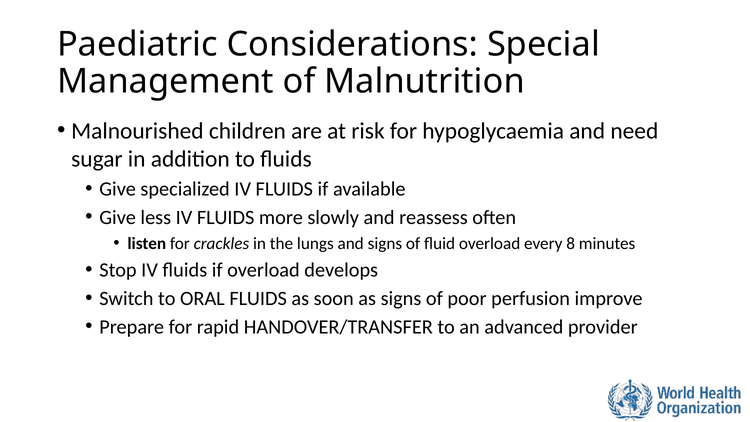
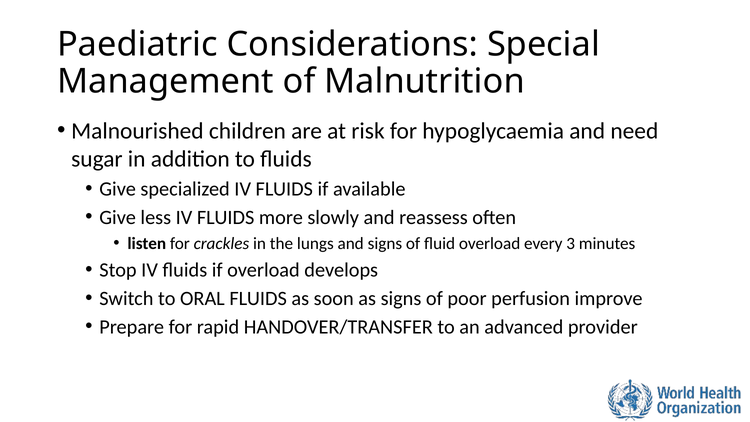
8: 8 -> 3
